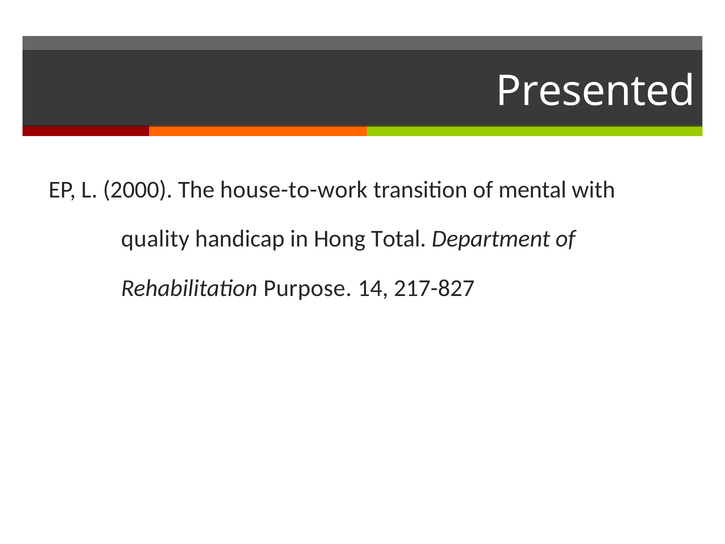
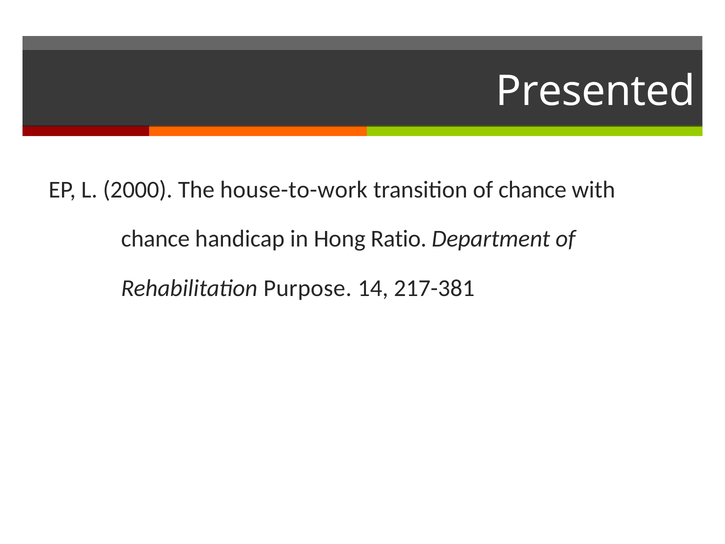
of mental: mental -> chance
quality at (155, 239): quality -> chance
Total: Total -> Ratio
217-827: 217-827 -> 217-381
